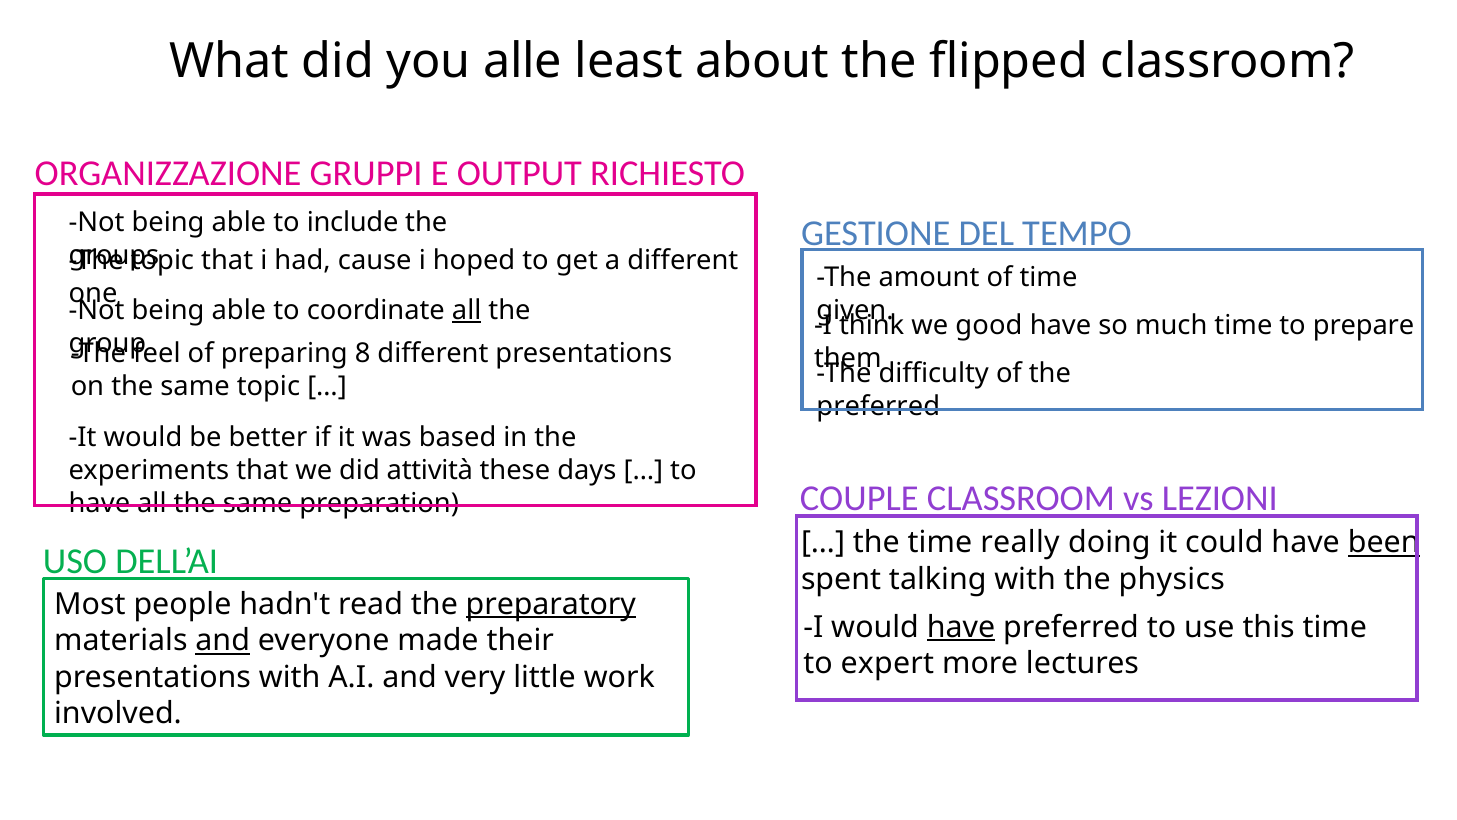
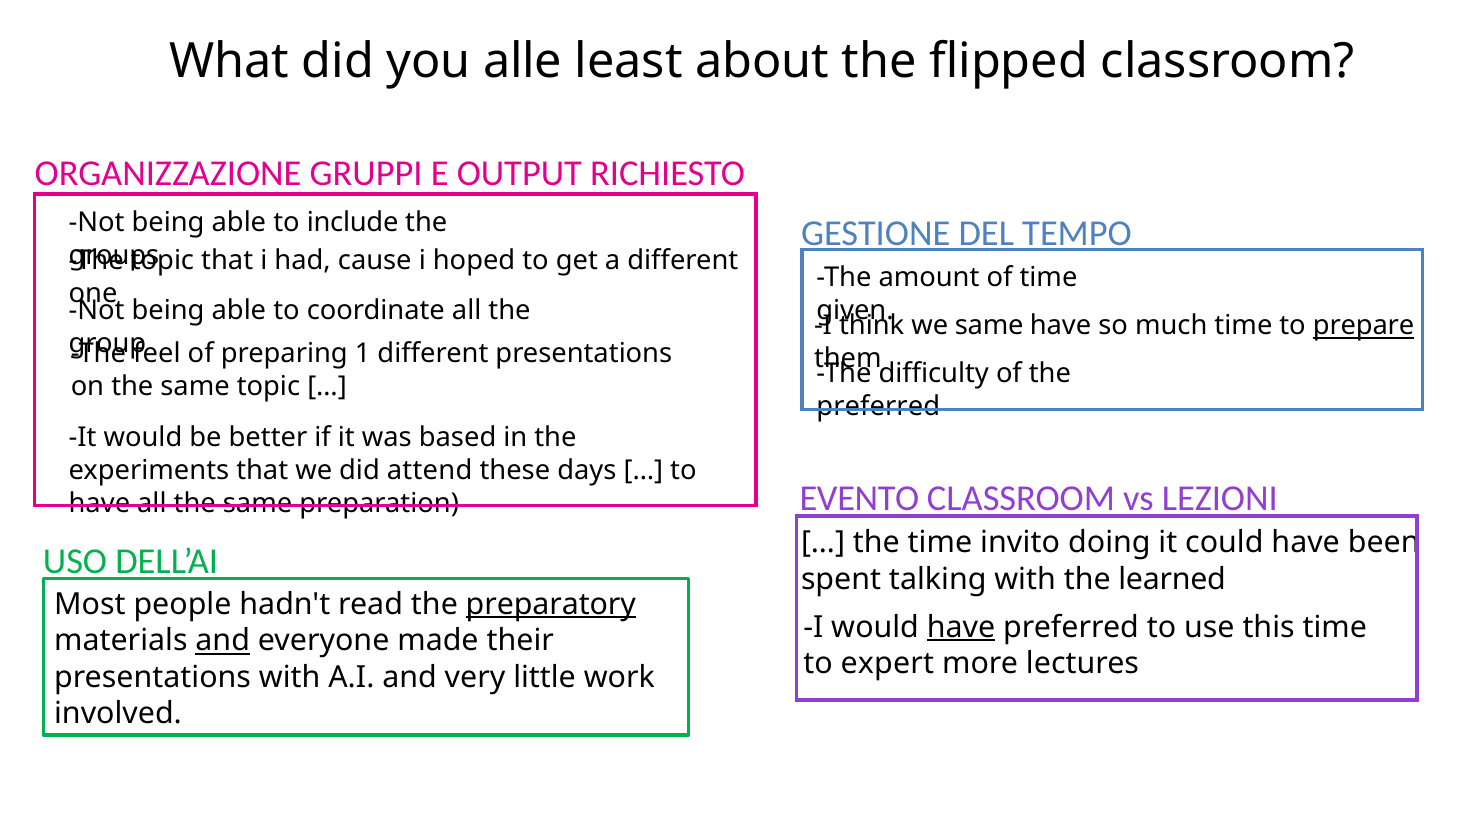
all at (467, 310) underline: present -> none
we good: good -> same
prepare underline: none -> present
8: 8 -> 1
attività: attività -> attend
COUPLE: COUPLE -> EVENTO
really: really -> invito
been underline: present -> none
physics: physics -> learned
